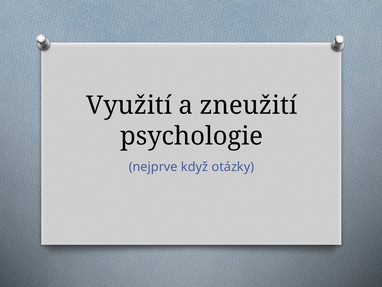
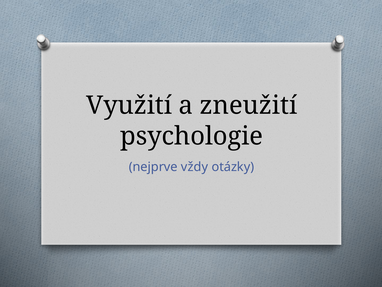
když: když -> vždy
